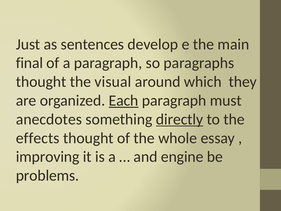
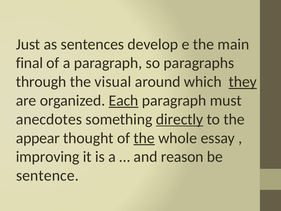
thought at (41, 82): thought -> through
they underline: none -> present
effects: effects -> appear
the at (144, 138) underline: none -> present
engine: engine -> reason
problems: problems -> sentence
